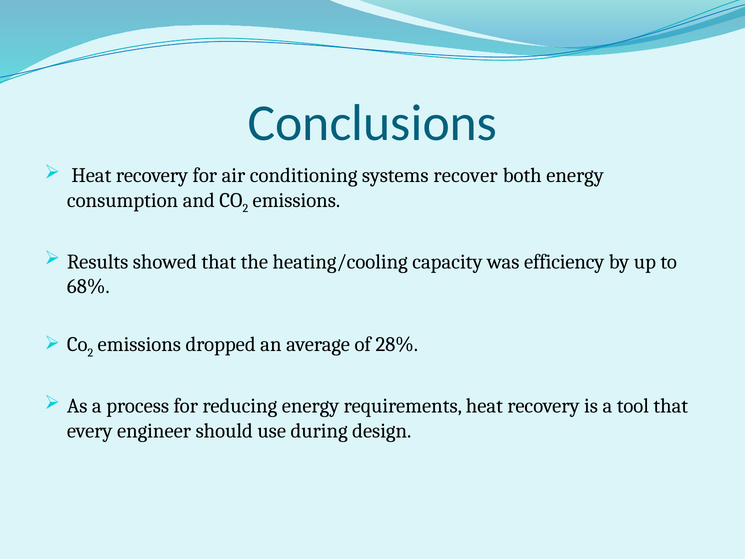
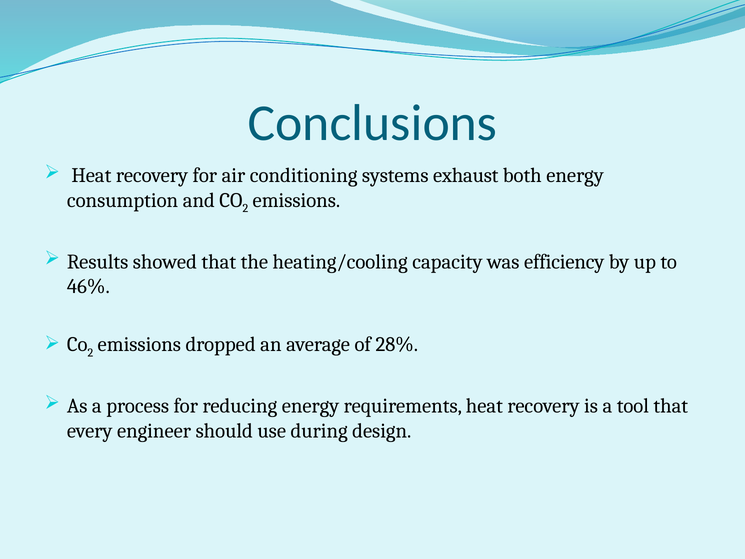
recover: recover -> exhaust
68%: 68% -> 46%
